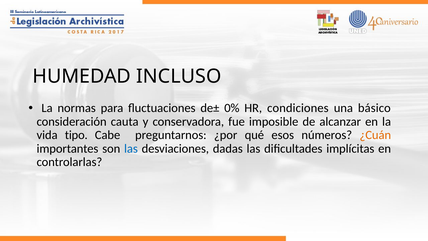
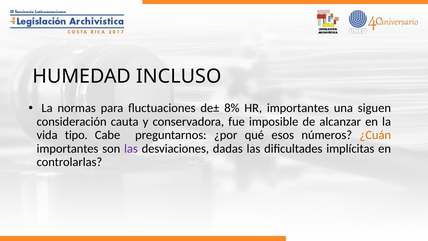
0%: 0% -> 8%
HR condiciones: condiciones -> importantes
básico: básico -> siguen
las at (131, 148) colour: blue -> purple
